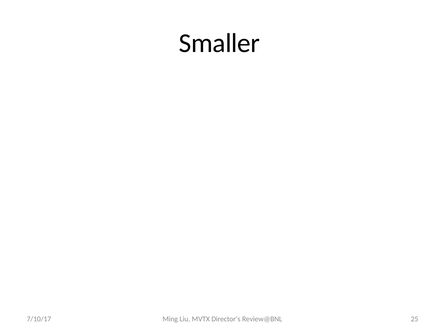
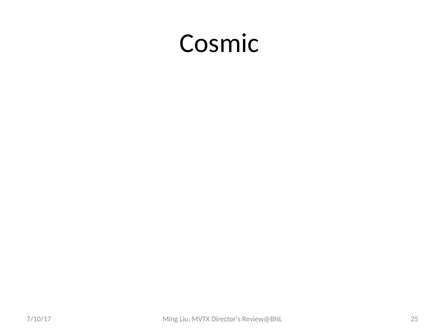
Smaller: Smaller -> Cosmic
